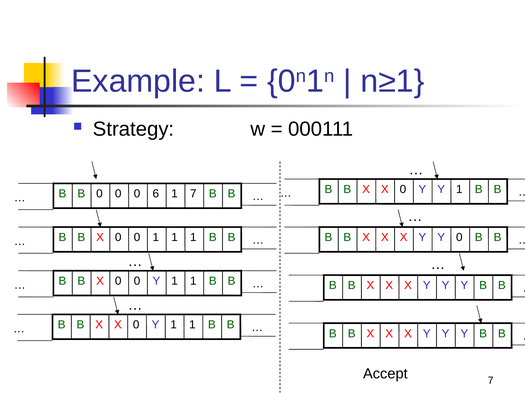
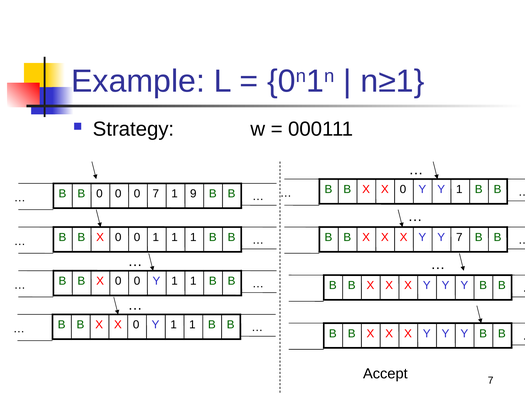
0 6: 6 -> 7
1 7: 7 -> 9
Y 0: 0 -> 7
